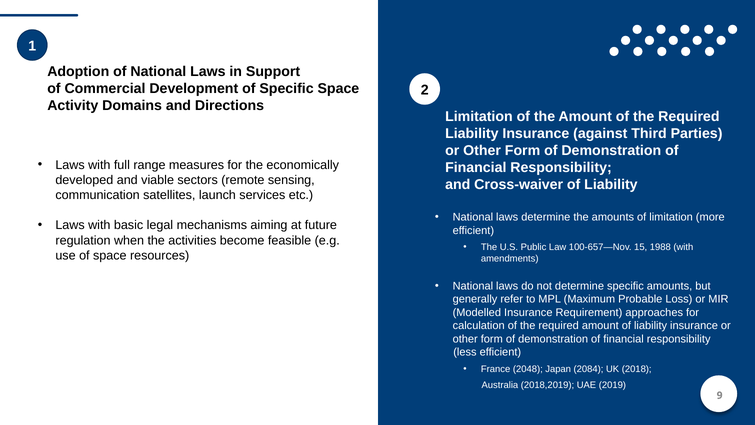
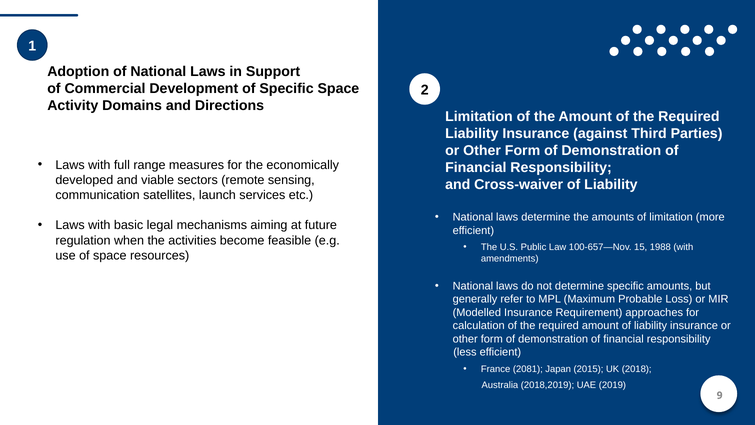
2048: 2048 -> 2081
2084: 2084 -> 2015
